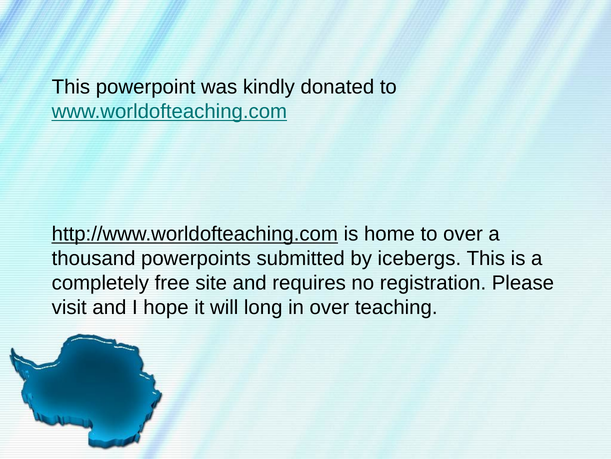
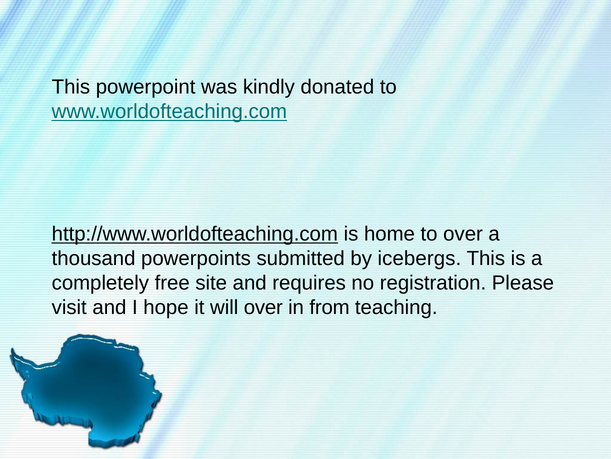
will long: long -> over
in over: over -> from
